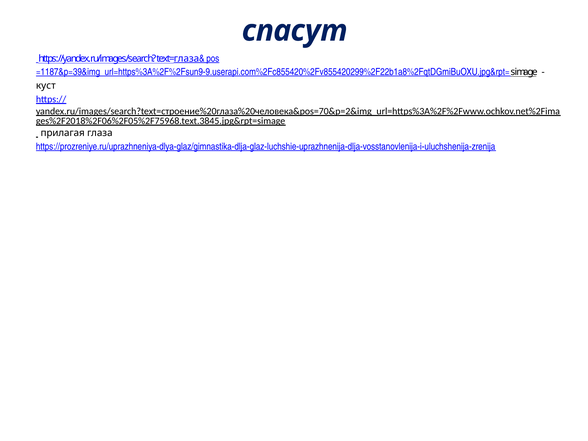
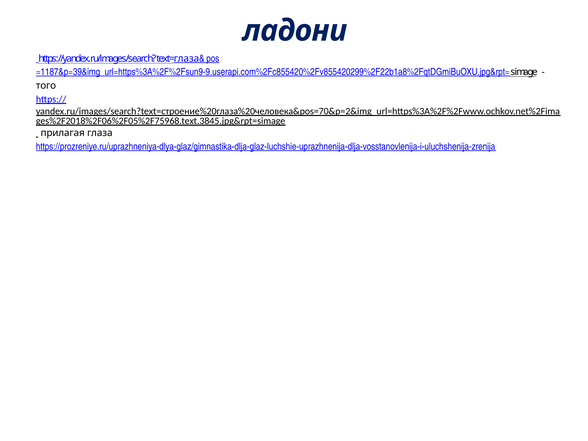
спасут: спасут -> ладони
куст: куст -> того
